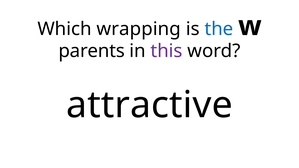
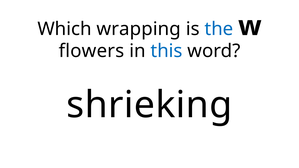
parents: parents -> flowers
this colour: purple -> blue
attractive: attractive -> shrieking
